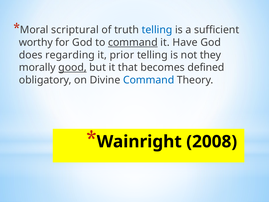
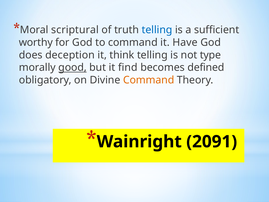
command at (133, 42) underline: present -> none
regarding: regarding -> deception
prior: prior -> think
they: they -> type
that: that -> find
Command at (149, 80) colour: blue -> orange
2008: 2008 -> 2091
